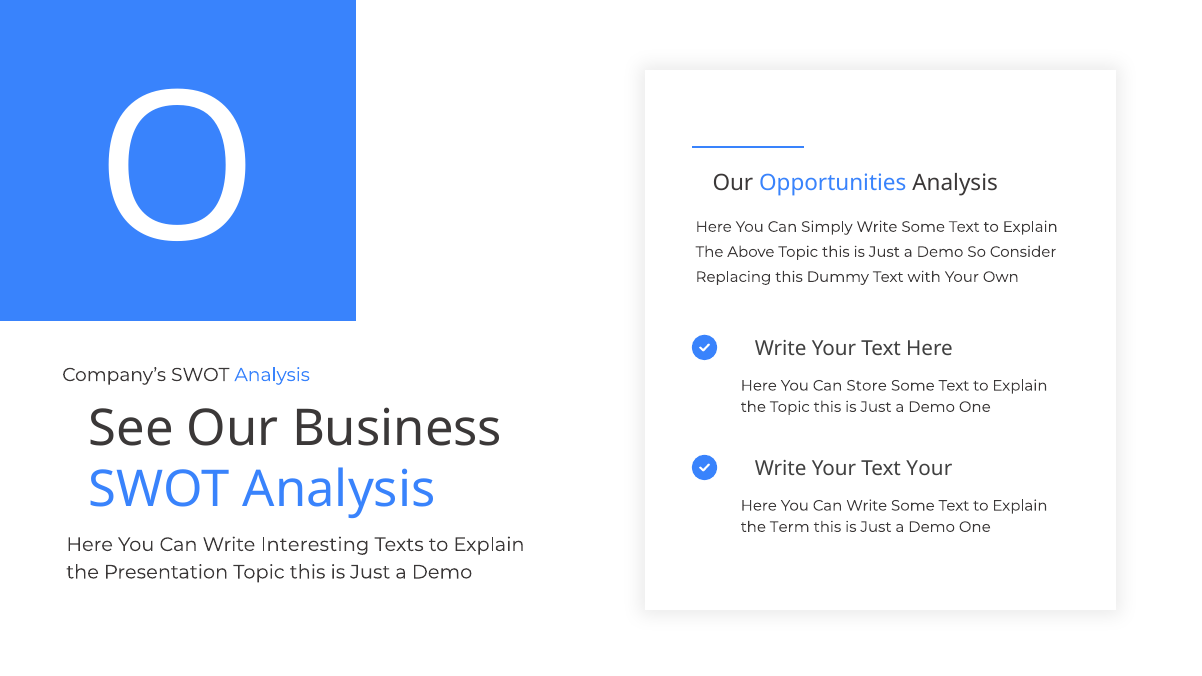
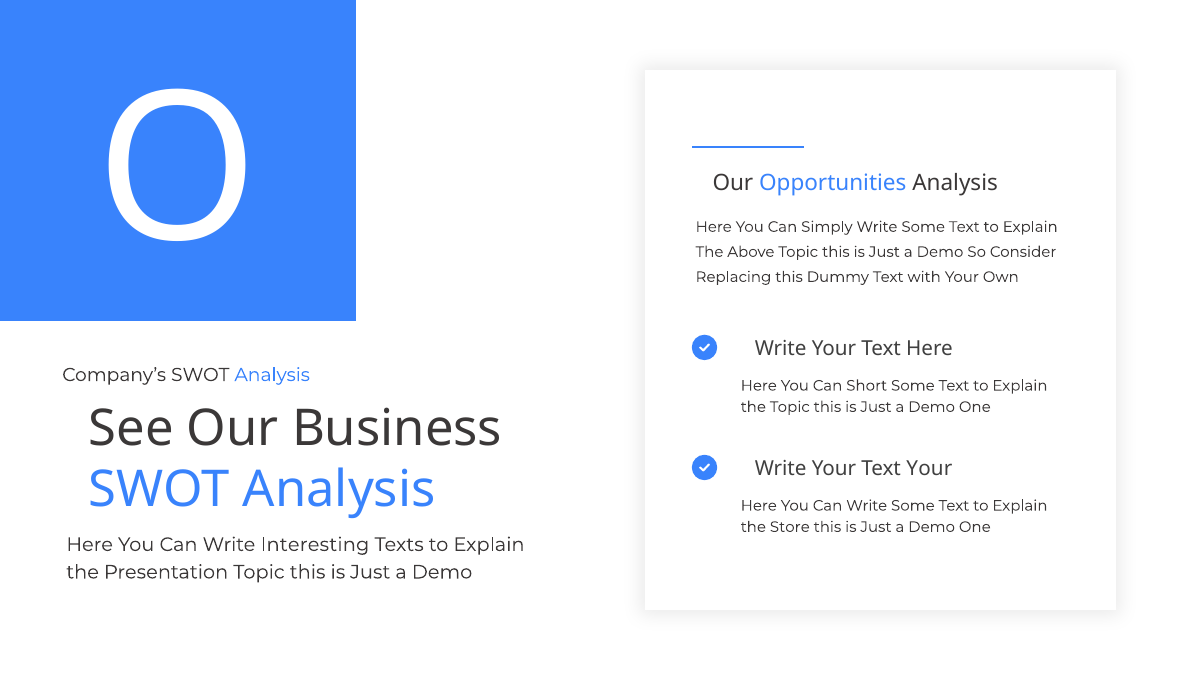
Store: Store -> Short
Term: Term -> Store
